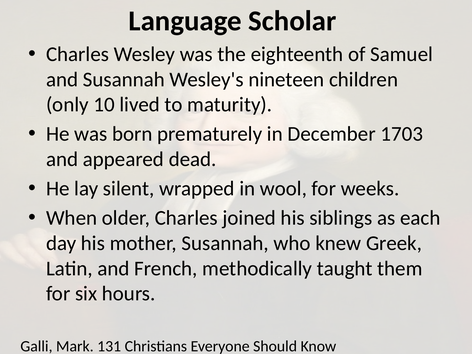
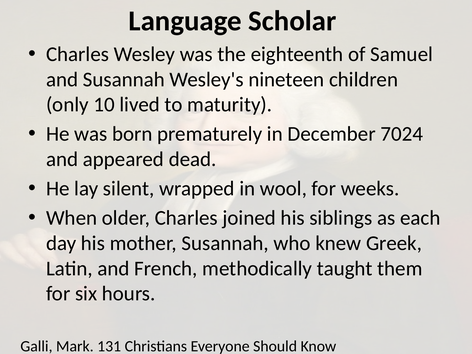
1703: 1703 -> 7024
